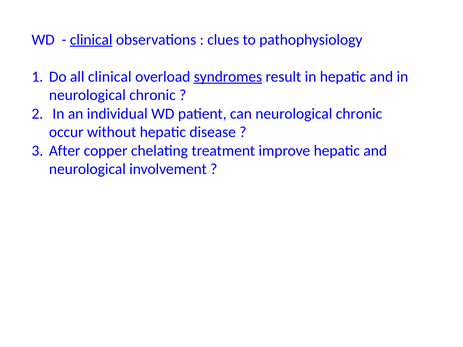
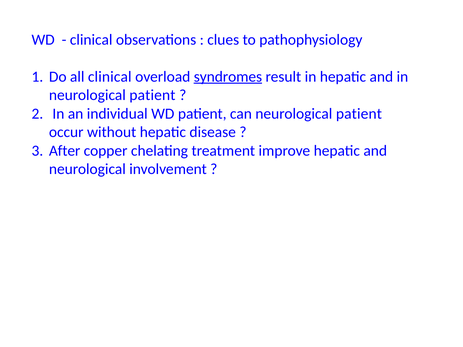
clinical at (91, 40) underline: present -> none
chronic at (152, 95): chronic -> patient
can neurological chronic: chronic -> patient
